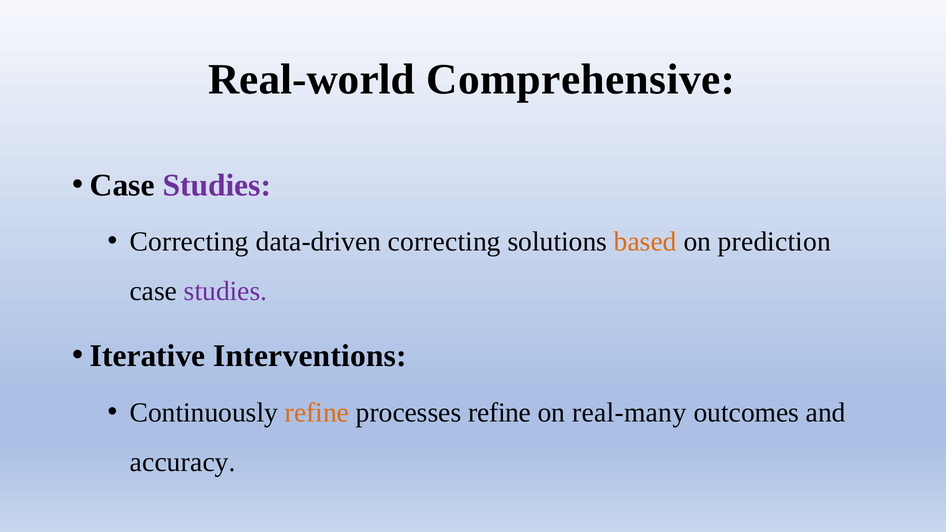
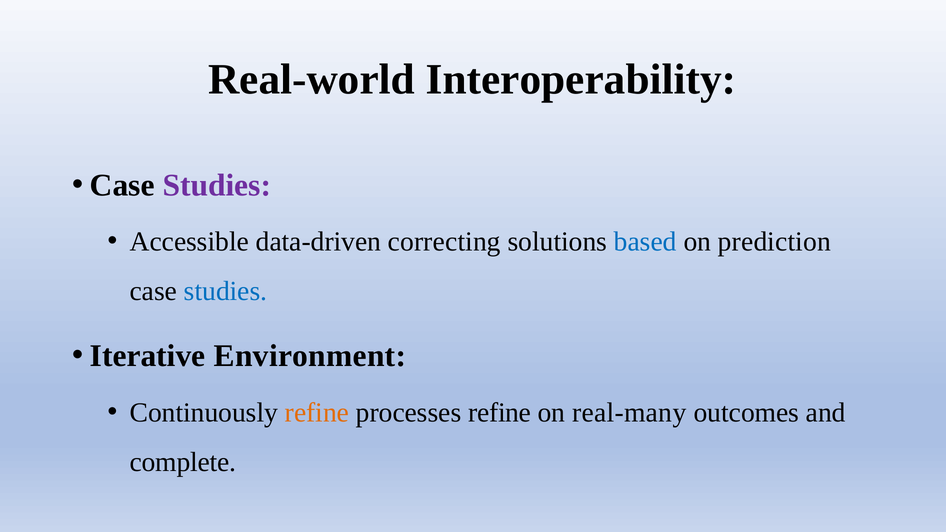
Comprehensive: Comprehensive -> Interoperability
Correcting at (189, 242): Correcting -> Accessible
based colour: orange -> blue
studies at (226, 291) colour: purple -> blue
Interventions: Interventions -> Environment
accuracy: accuracy -> complete
